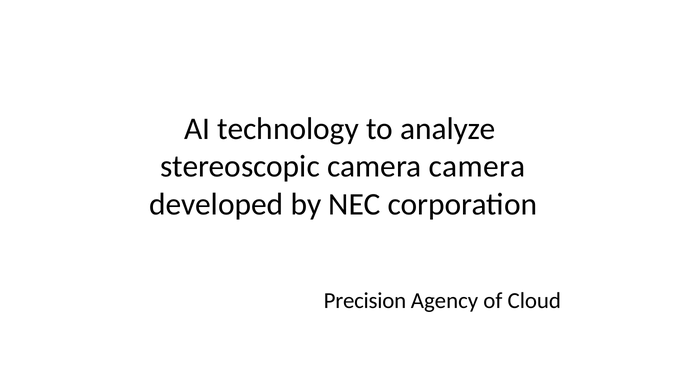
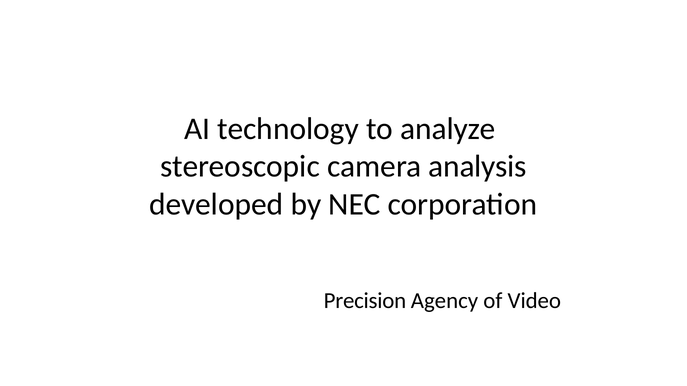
camera camera: camera -> analysis
Cloud: Cloud -> Video
